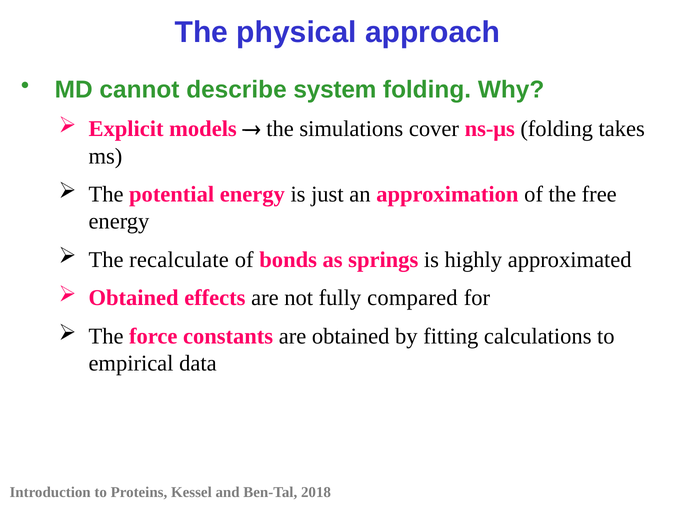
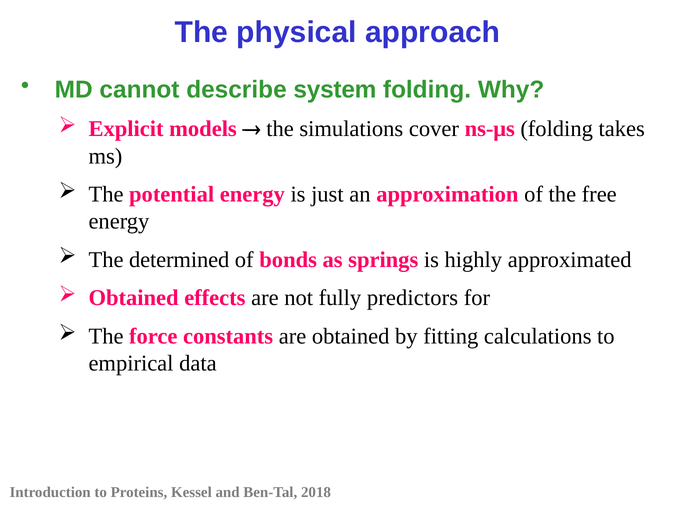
recalculate: recalculate -> determined
compared: compared -> predictors
